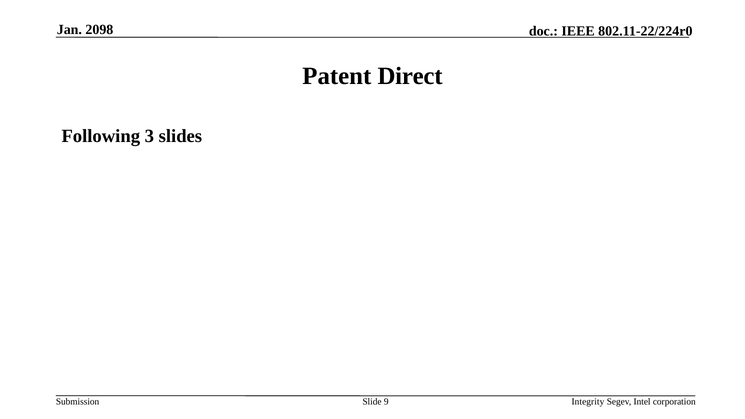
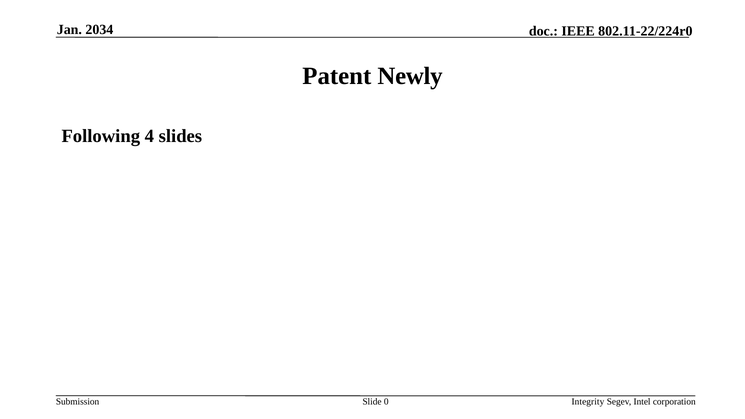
2098: 2098 -> 2034
Direct: Direct -> Newly
3: 3 -> 4
9: 9 -> 0
